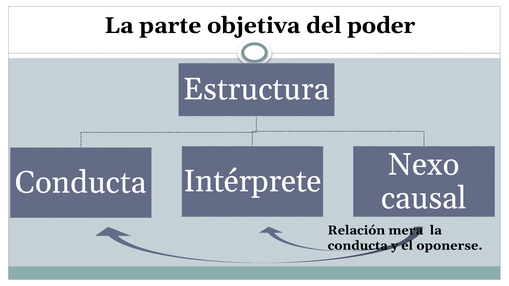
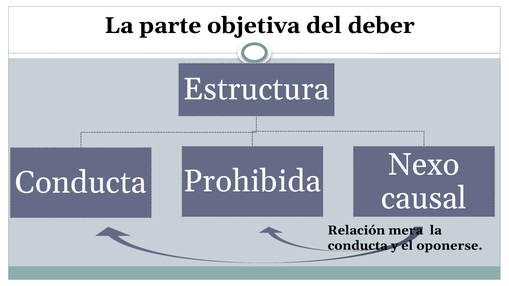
poder: poder -> deber
Intérprete: Intérprete -> Prohibida
